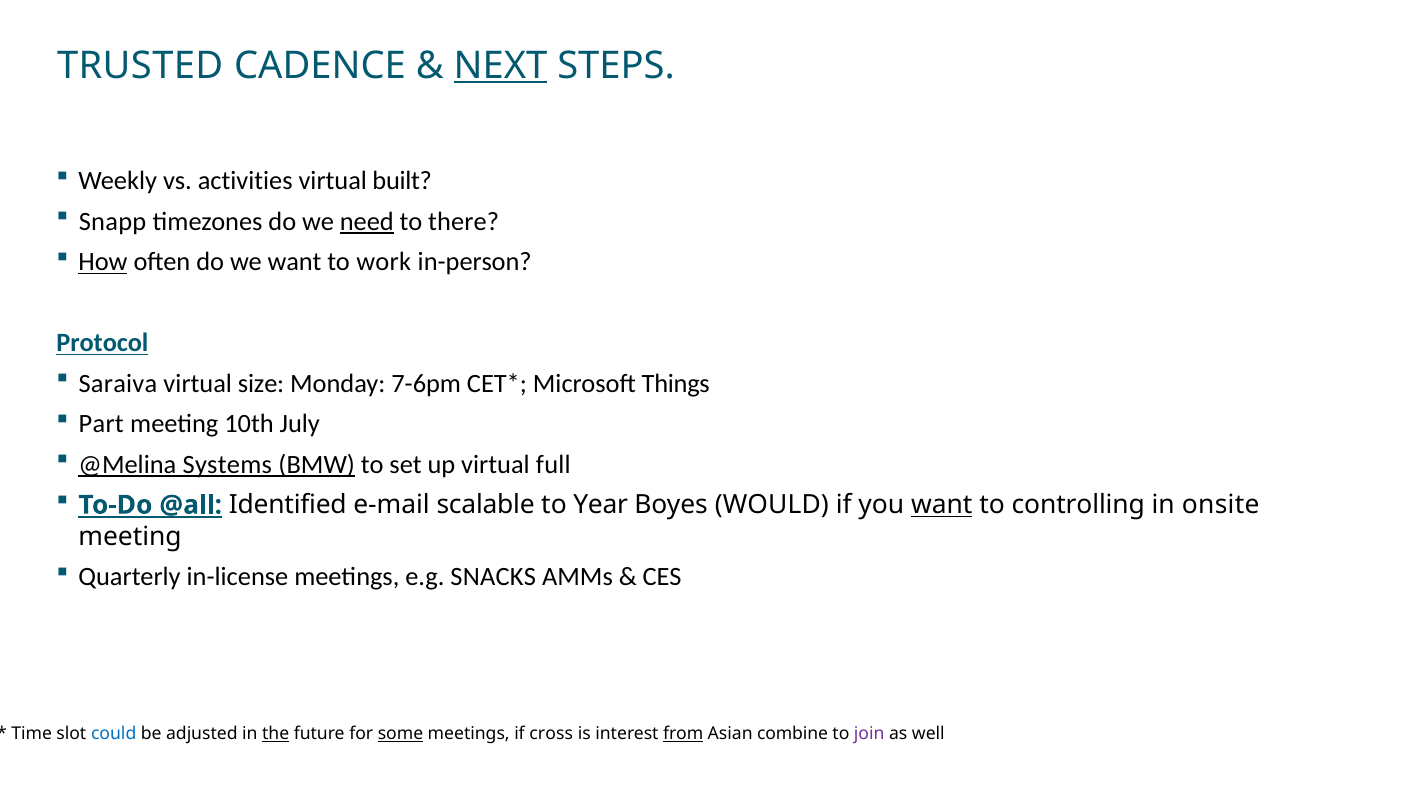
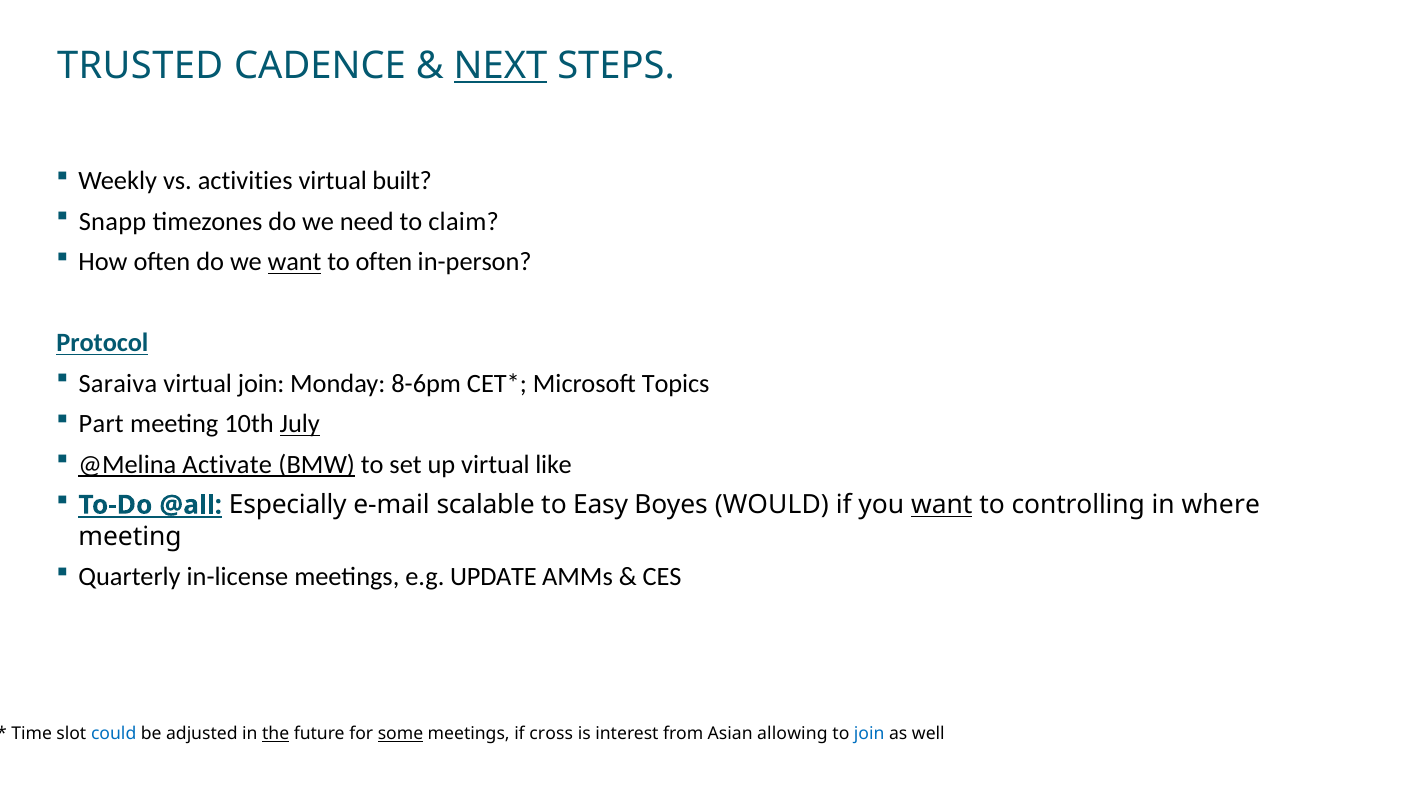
need underline: present -> none
there: there -> claim
How underline: present -> none
want at (295, 262) underline: none -> present
to work: work -> often
virtual size: size -> join
7-6pm: 7-6pm -> 8-6pm
Things: Things -> Topics
July underline: none -> present
Systems: Systems -> Activate
full: full -> like
Identified: Identified -> Especially
Year: Year -> Easy
onsite: onsite -> where
SNACKS: SNACKS -> UPDATE
from underline: present -> none
combine: combine -> allowing
join at (869, 734) colour: purple -> blue
